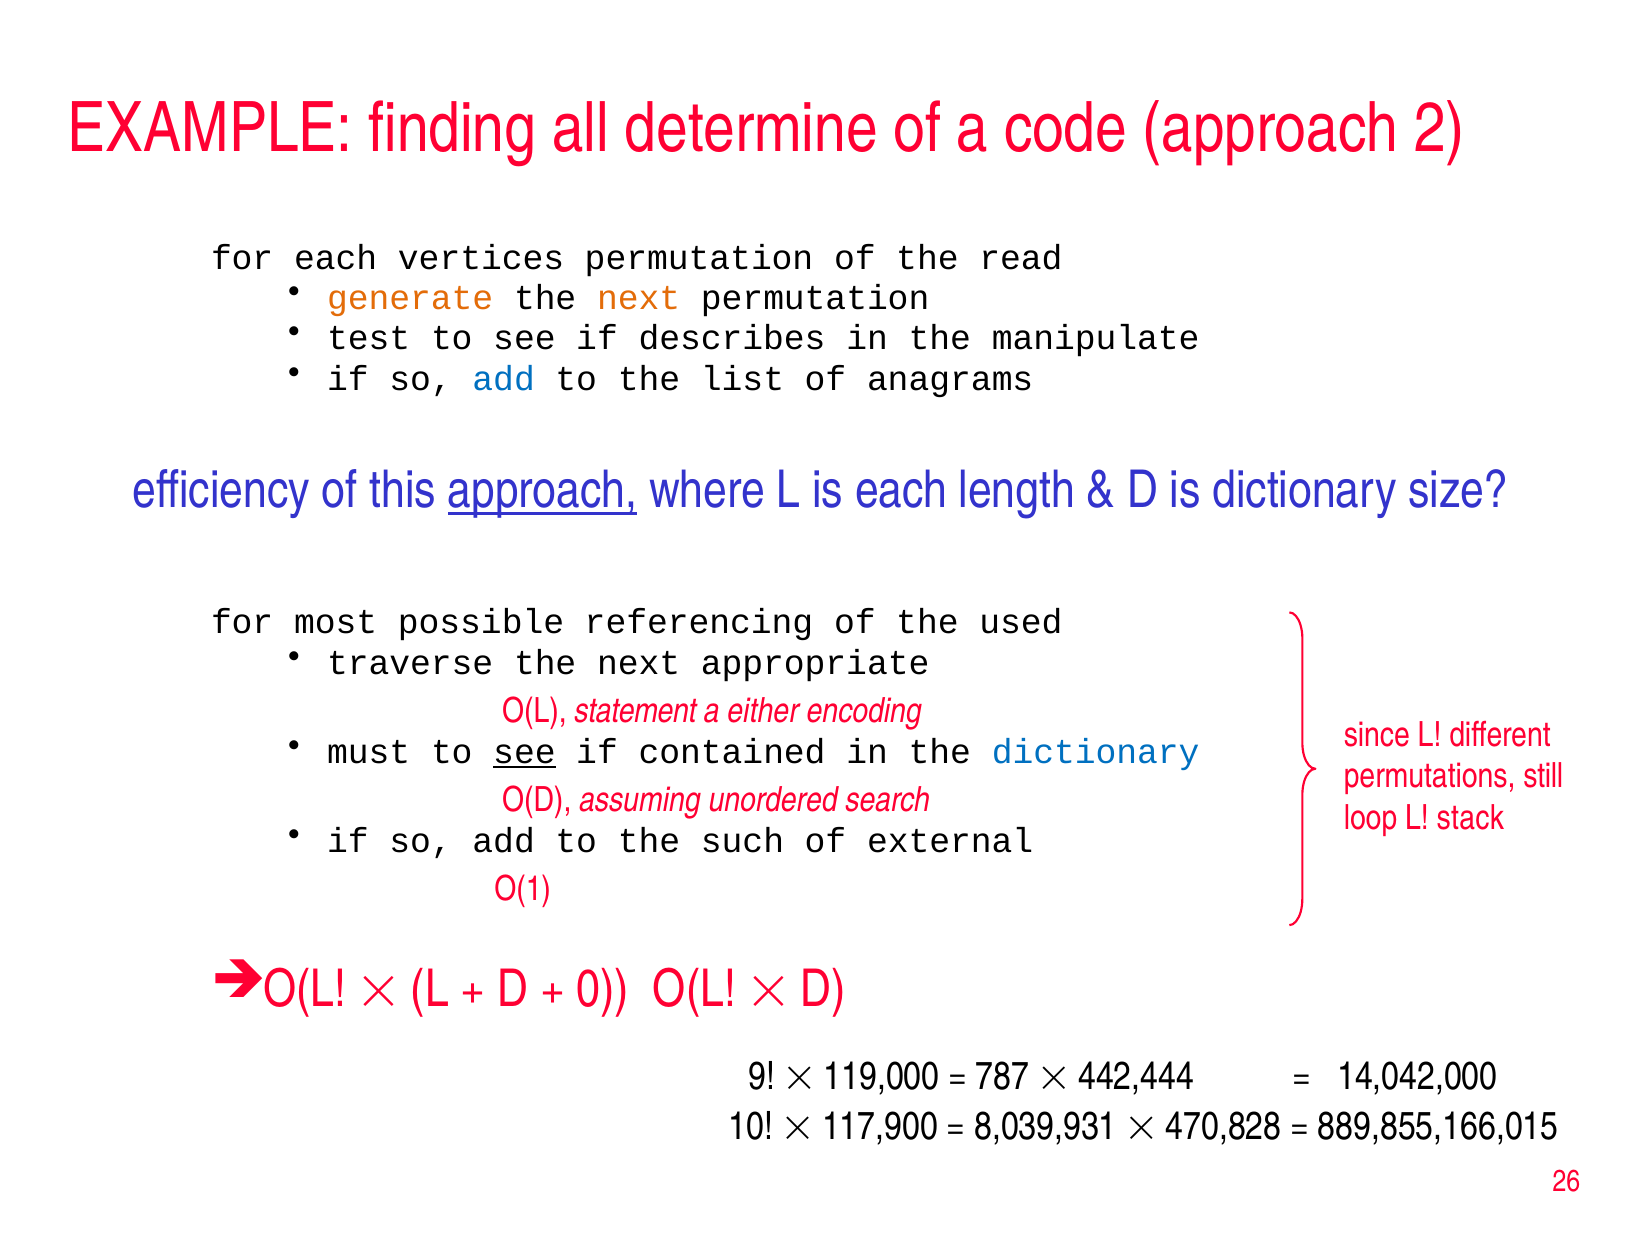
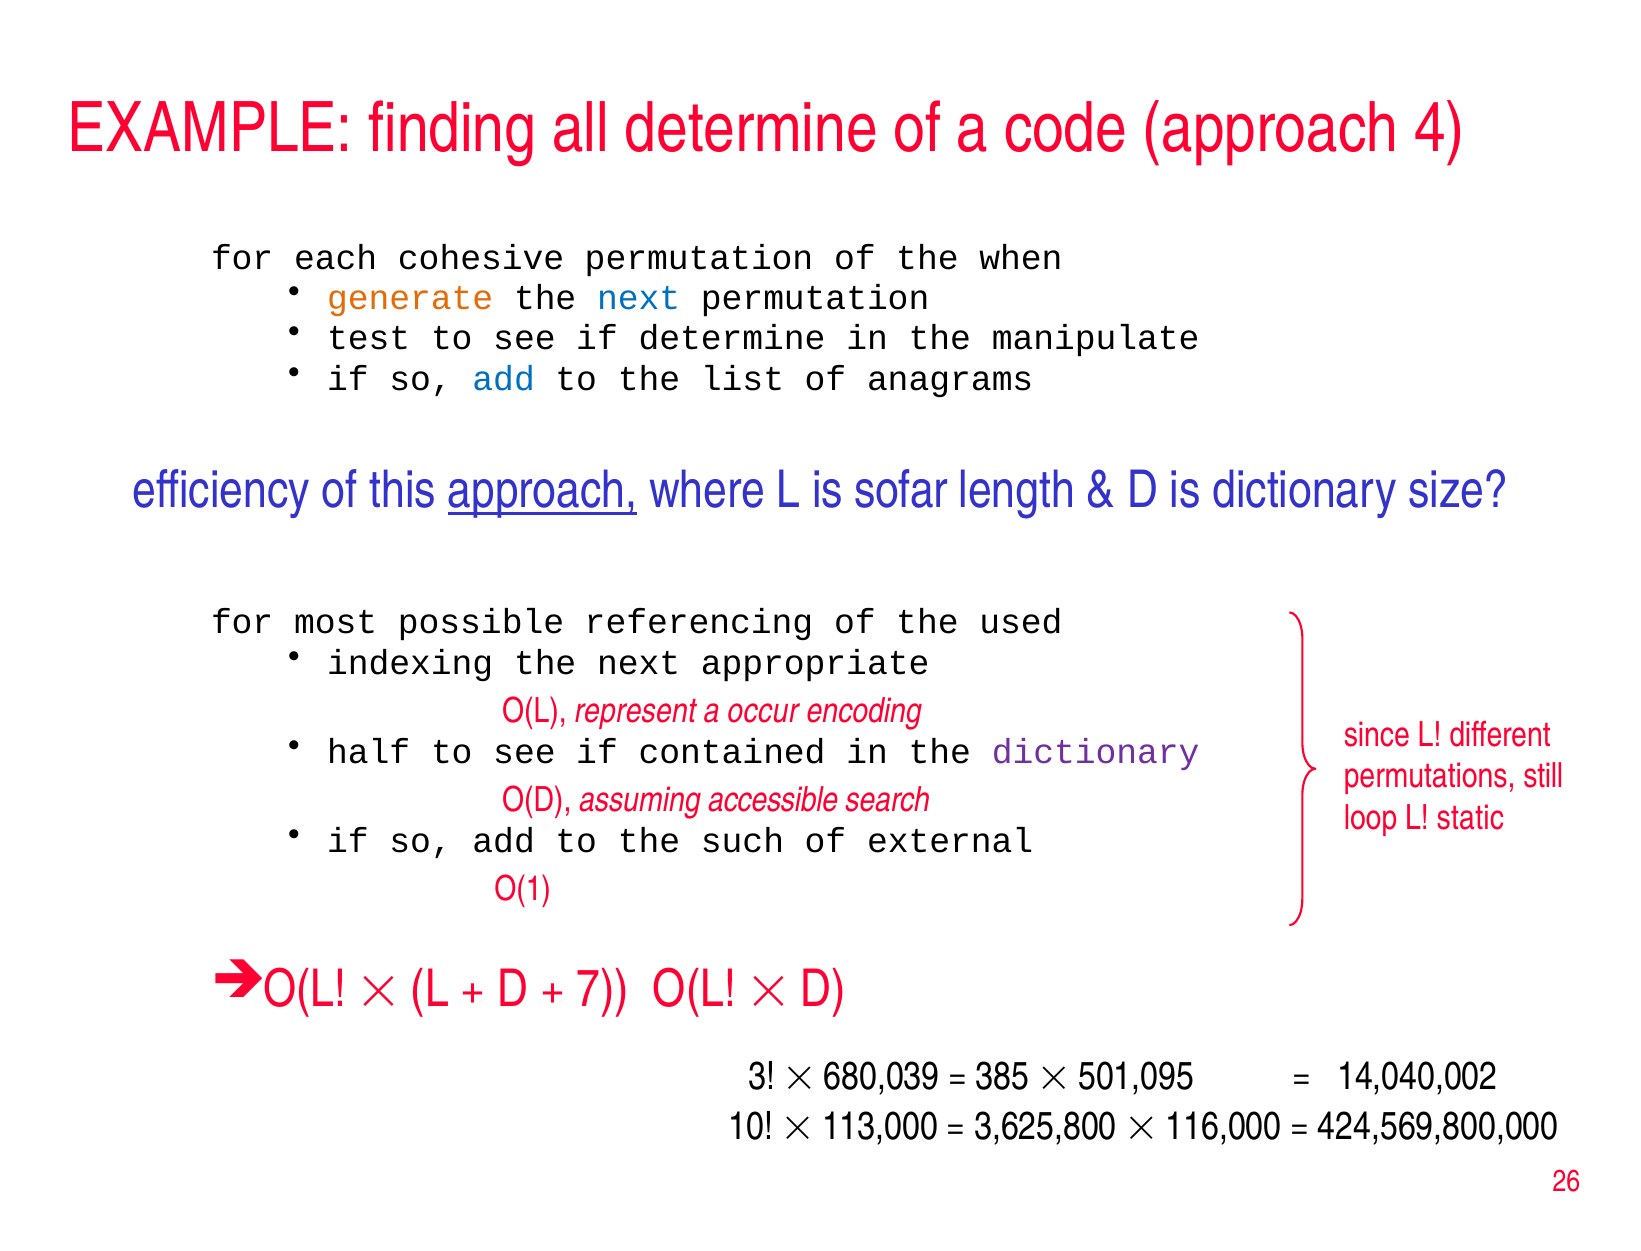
2: 2 -> 4
vertices: vertices -> cohesive
read: read -> when
next at (639, 298) colour: orange -> blue
if describes: describes -> determine
is each: each -> sofar
traverse: traverse -> indexing
statement: statement -> represent
either: either -> occur
must: must -> half
see at (524, 751) underline: present -> none
dictionary at (1096, 751) colour: blue -> purple
unordered: unordered -> accessible
stack: stack -> static
0: 0 -> 7
9: 9 -> 3
119,000: 119,000 -> 680,039
787: 787 -> 385
442,444: 442,444 -> 501,095
14,042,000: 14,042,000 -> 14,040,002
117,900: 117,900 -> 113,000
8,039,931: 8,039,931 -> 3,625,800
470,828: 470,828 -> 116,000
889,855,166,015: 889,855,166,015 -> 424,569,800,000
